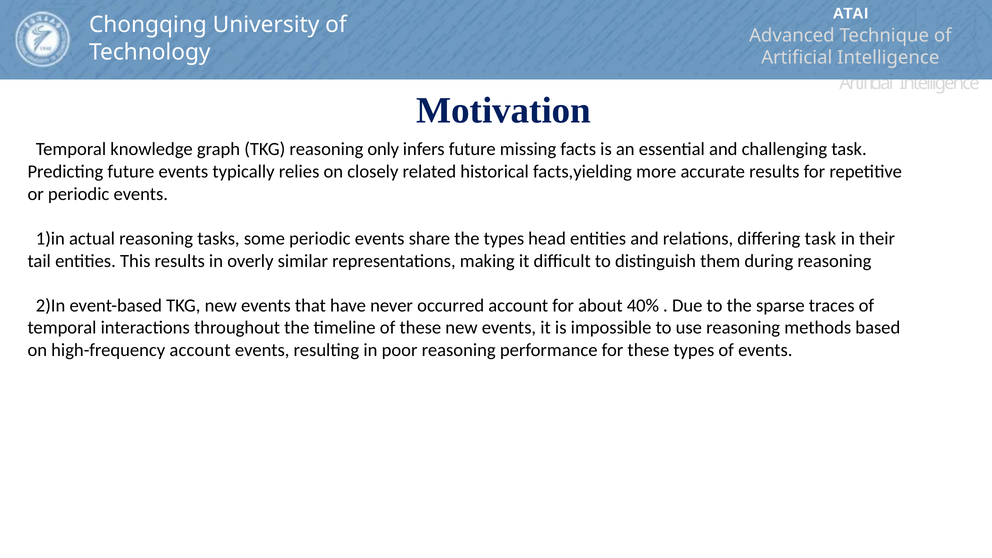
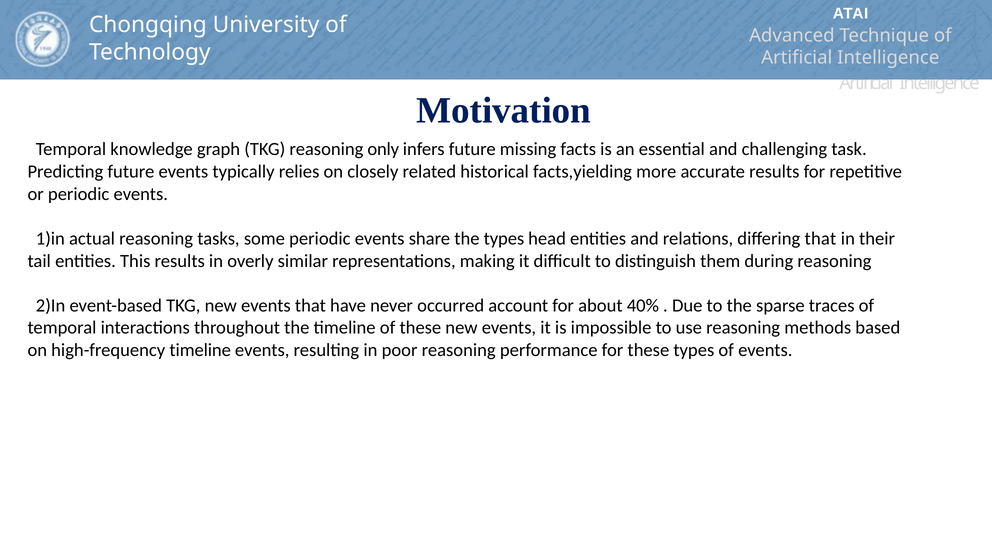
differing task: task -> that
high-frequency account: account -> timeline
